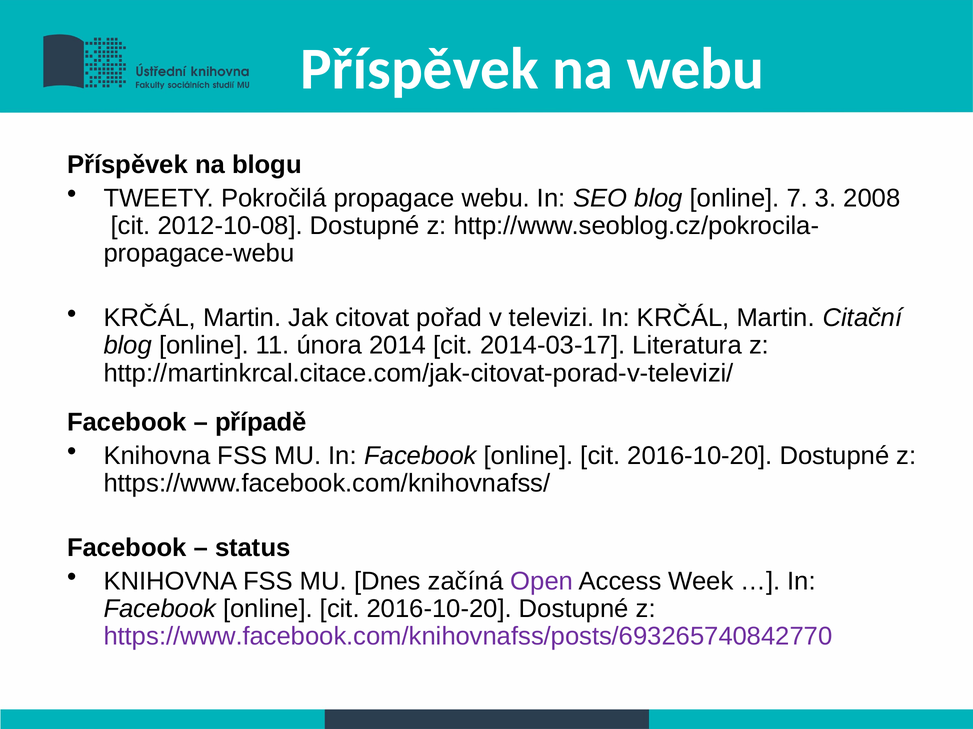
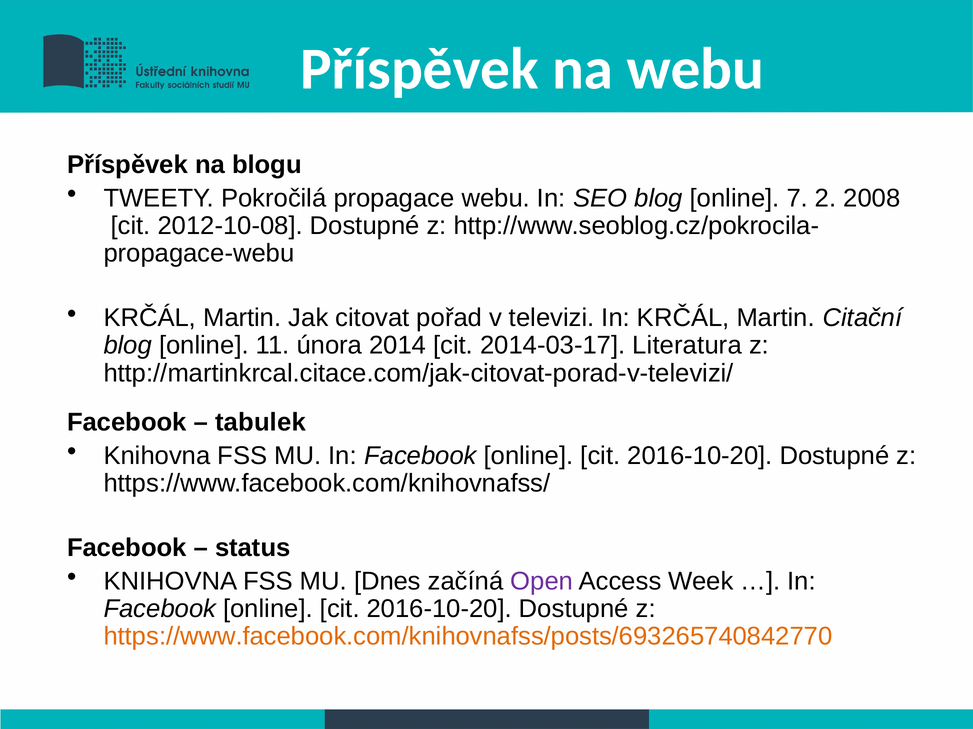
3: 3 -> 2
případě: případě -> tabulek
https://www.facebook.com/knihovnafss/posts/693265740842770 colour: purple -> orange
